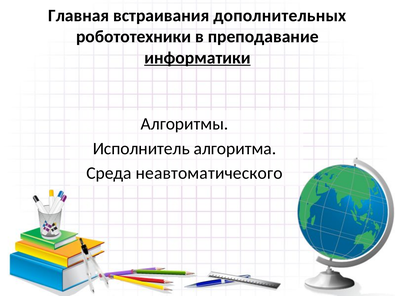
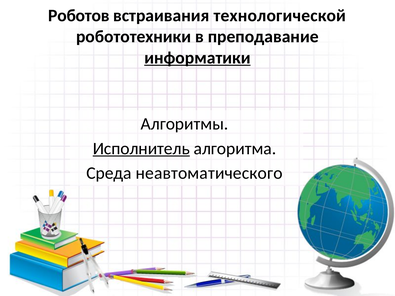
Главная: Главная -> Роботов
дополнительных: дополнительных -> технологической
Исполнитель underline: none -> present
